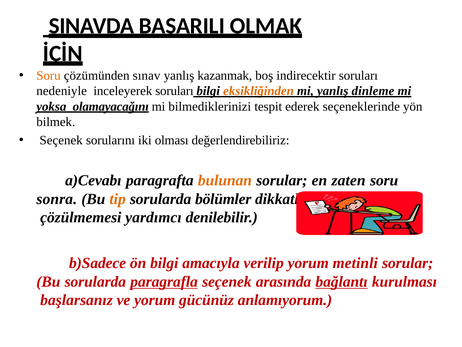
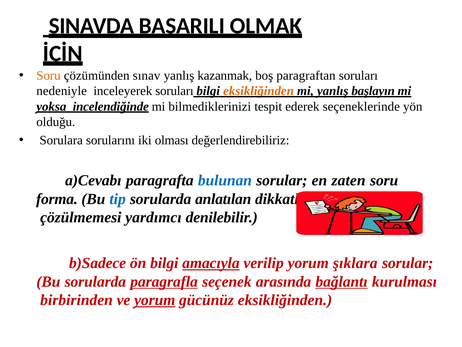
indirecektir: indirecektir -> paragraftan
dinleme: dinleme -> başlayın
yoksa olamayacağını: olamayacağını -> incelendiğinde
bilmek: bilmek -> olduğu
Seçenek at (61, 140): Seçenek -> Sorulara
bulunan colour: orange -> blue
sonra: sonra -> forma
tip colour: orange -> blue
bölümler: bölümler -> anlatılan
amacıyla underline: none -> present
metinli: metinli -> şıklara
başlarsanız: başlarsanız -> birbirinden
yorum at (155, 300) underline: none -> present
gücünüz anlamıyorum: anlamıyorum -> eksikliğinden
